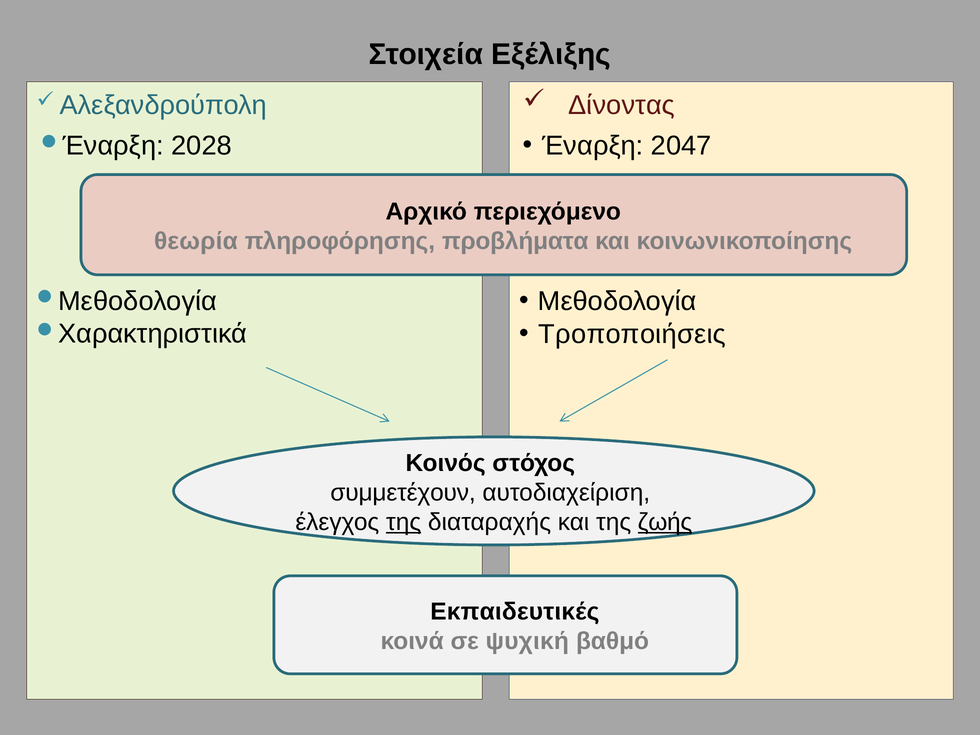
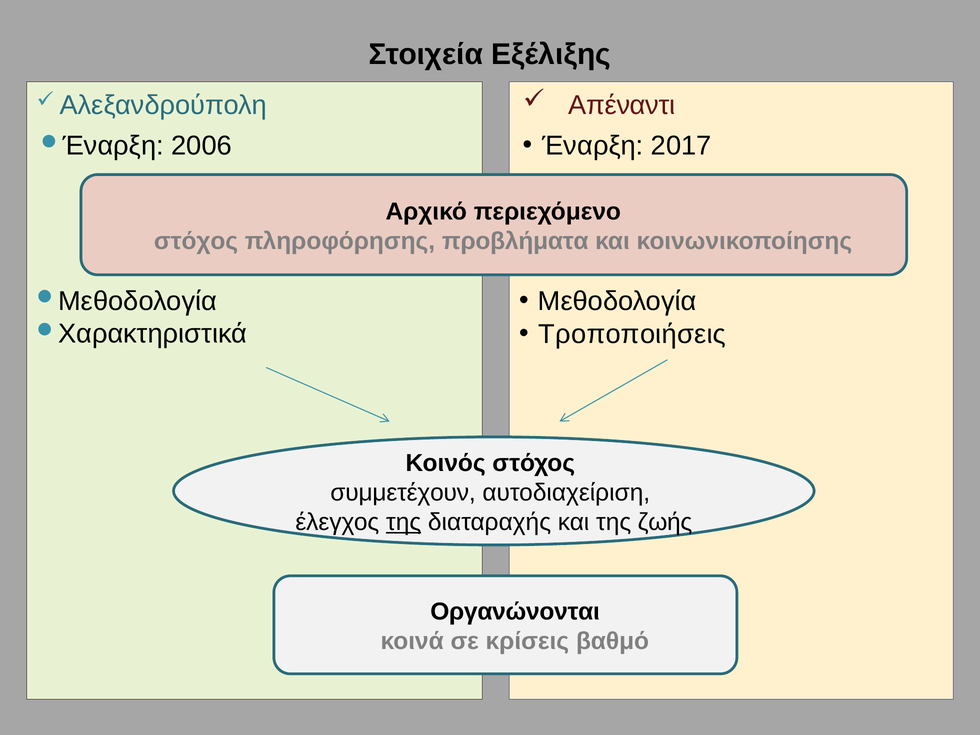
Δίνοντας: Δίνοντας -> Απέναντι
2047: 2047 -> 2017
2028: 2028 -> 2006
θεωρία at (196, 241): θεωρία -> στόχος
ζωής underline: present -> none
Εκπαιδευτικές: Εκπαιδευτικές -> Οργανώνονται
ψυχική: ψυχική -> κρίσεις
